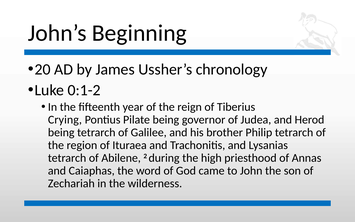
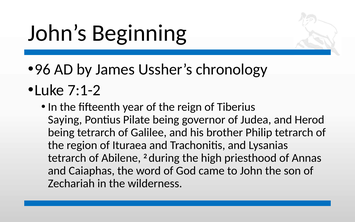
20: 20 -> 96
0:1-2: 0:1-2 -> 7:1-2
Crying: Crying -> Saying
